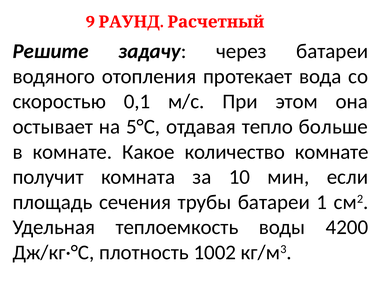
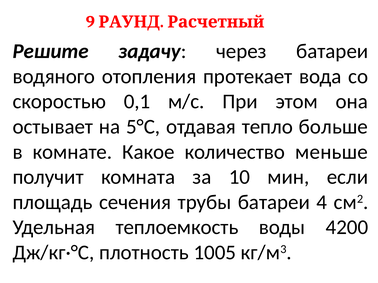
количество комнате: комнате -> меньше
1: 1 -> 4
1002: 1002 -> 1005
